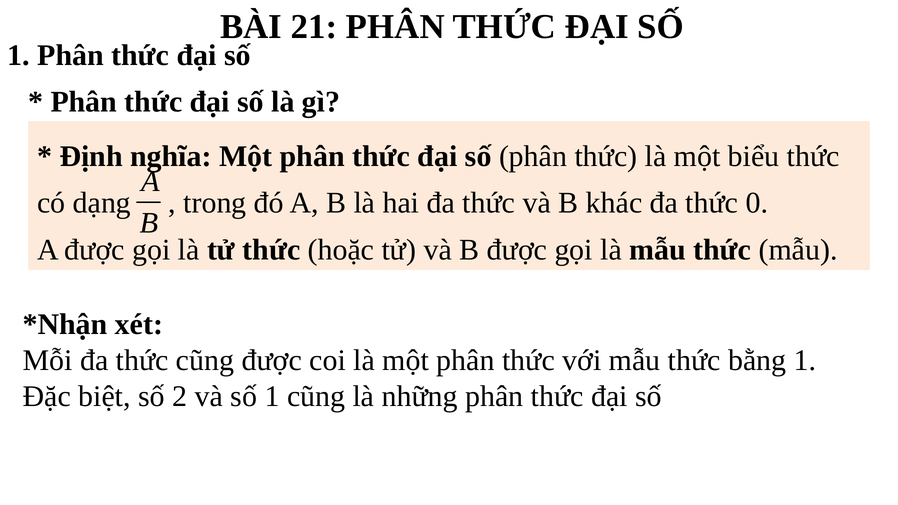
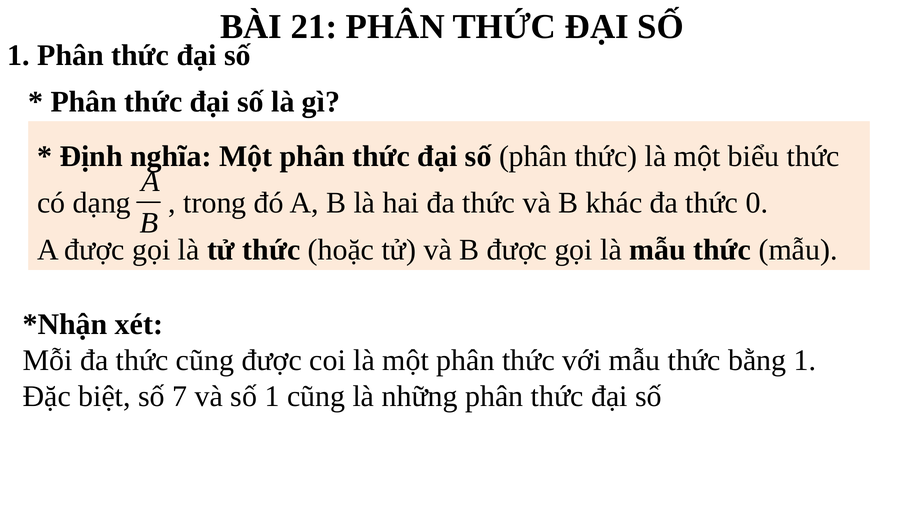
2: 2 -> 7
